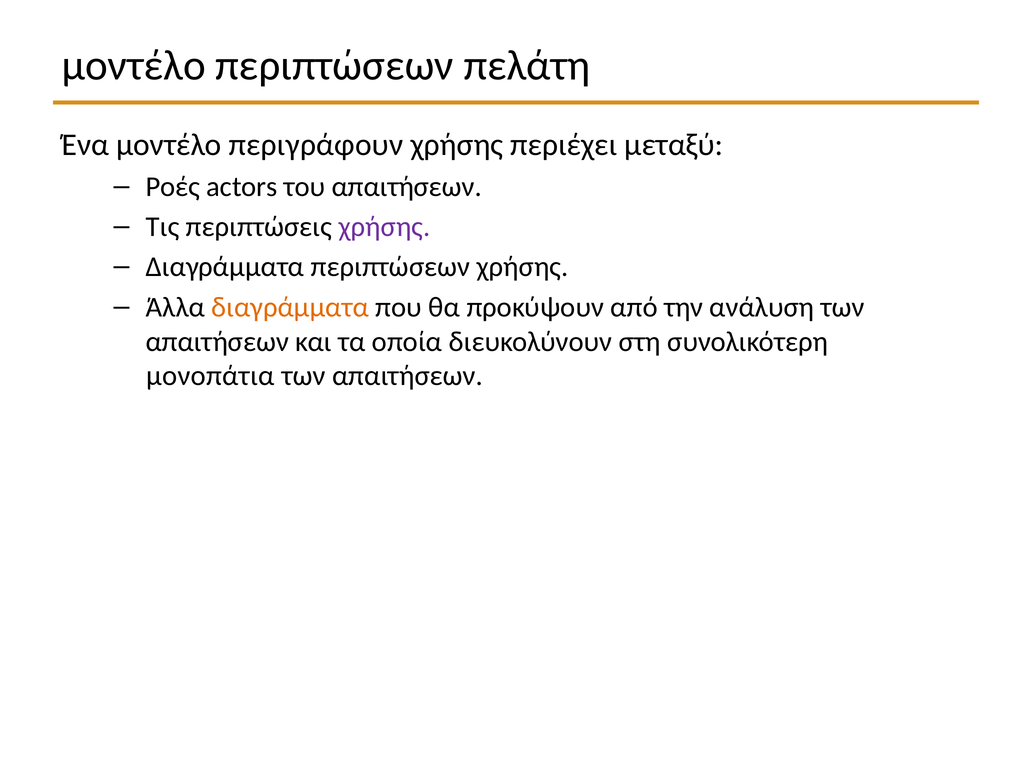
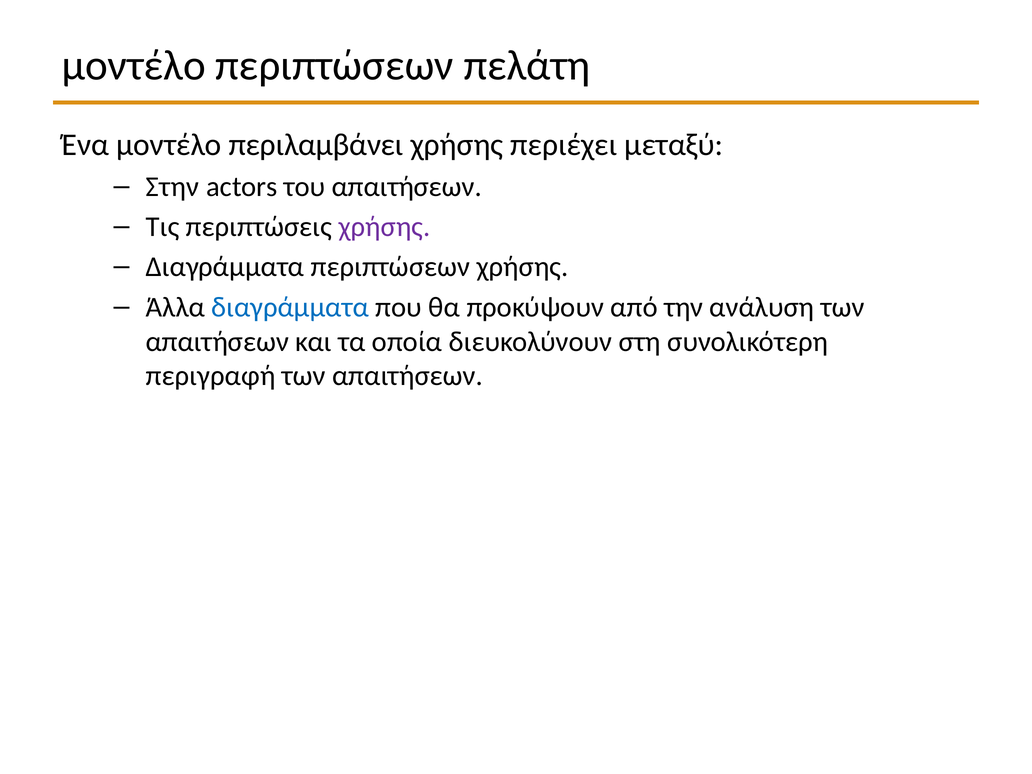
περιγράφουν: περιγράφουν -> περιλαμβάνει
Ροές: Ροές -> Στην
διαγράμματα at (290, 307) colour: orange -> blue
μονοπάτια: μονοπάτια -> περιγραφή
